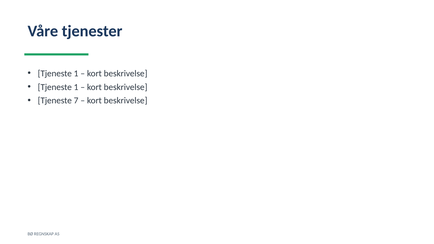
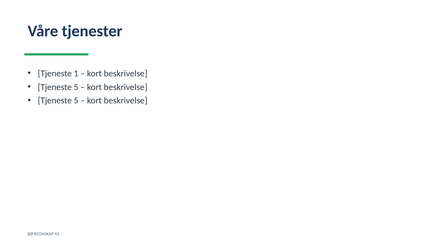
1 at (76, 87): 1 -> 5
7 at (76, 101): 7 -> 5
